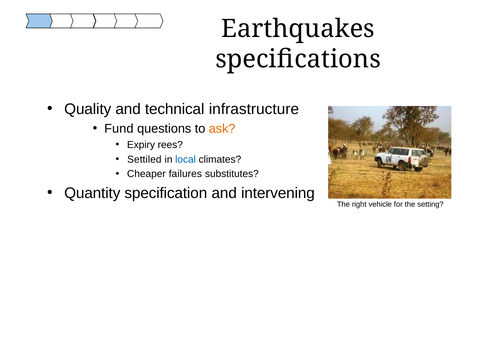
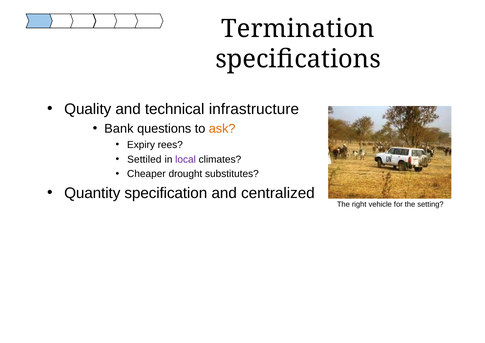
Earthquakes: Earthquakes -> Termination
Fund: Fund -> Bank
local colour: blue -> purple
failures: failures -> drought
intervening: intervening -> centralized
